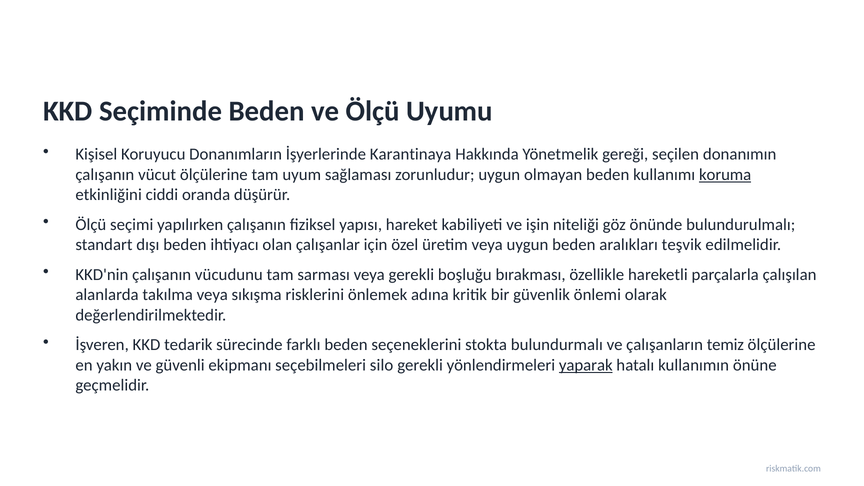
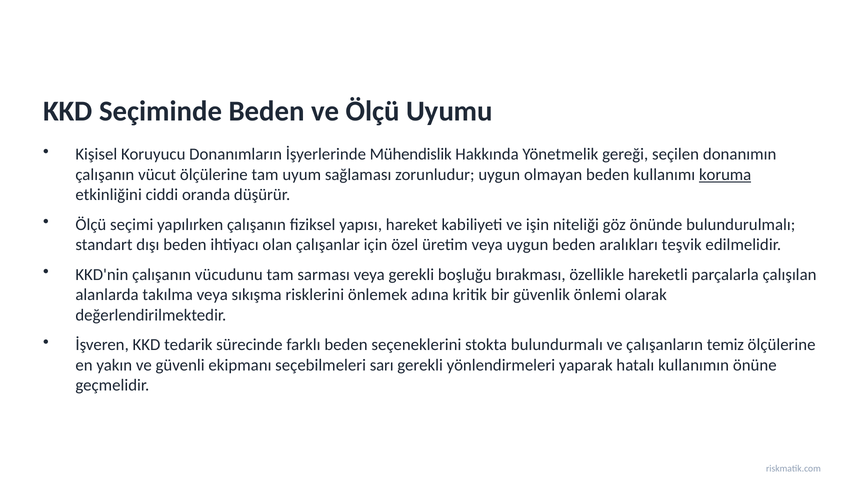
Karantinaya: Karantinaya -> Mühendislik
silo: silo -> sarı
yaparak underline: present -> none
